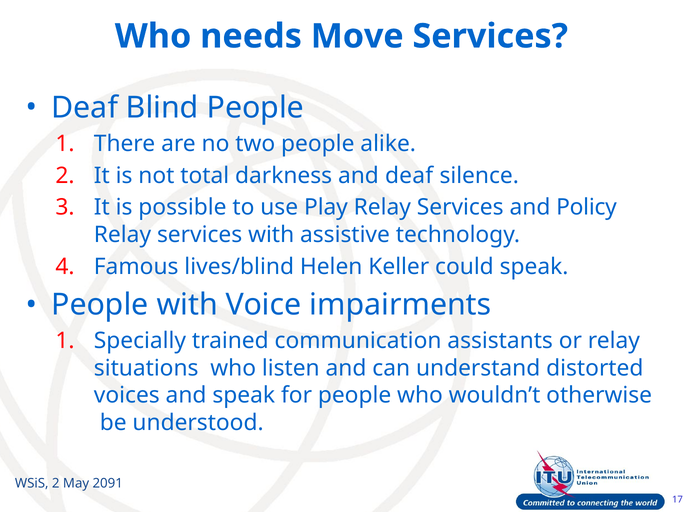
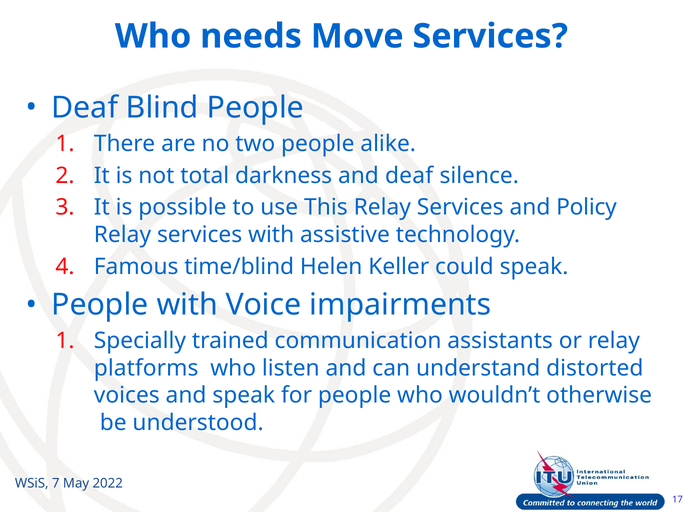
Play: Play -> This
lives/blind: lives/blind -> time/blind
situations: situations -> platforms
WSiS 2: 2 -> 7
2091: 2091 -> 2022
